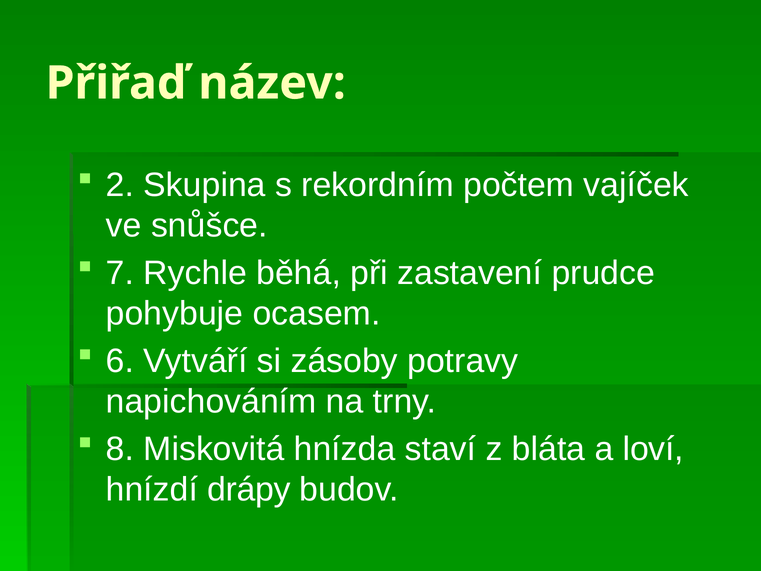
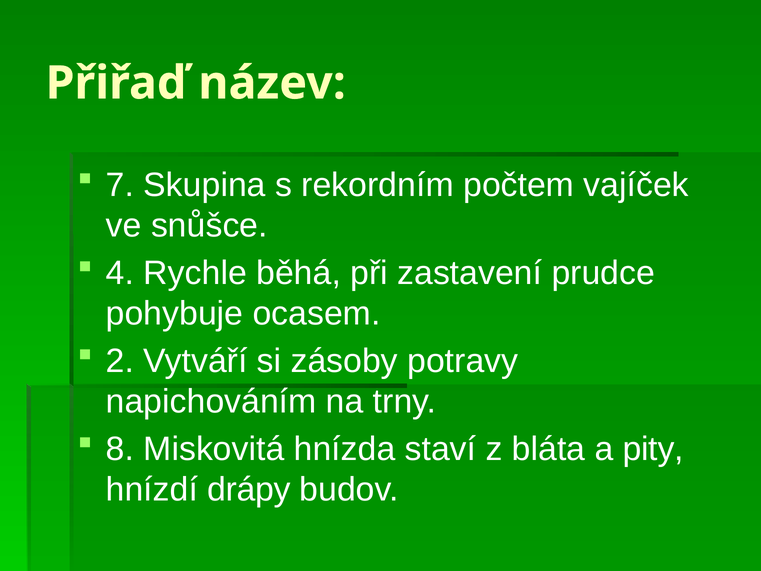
2: 2 -> 7
7: 7 -> 4
6: 6 -> 2
loví: loví -> pity
